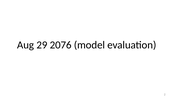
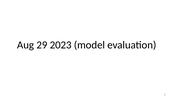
2076: 2076 -> 2023
